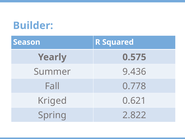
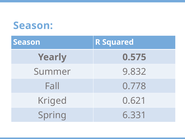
Builder at (33, 26): Builder -> Season
9.436: 9.436 -> 9.832
2.822: 2.822 -> 6.331
